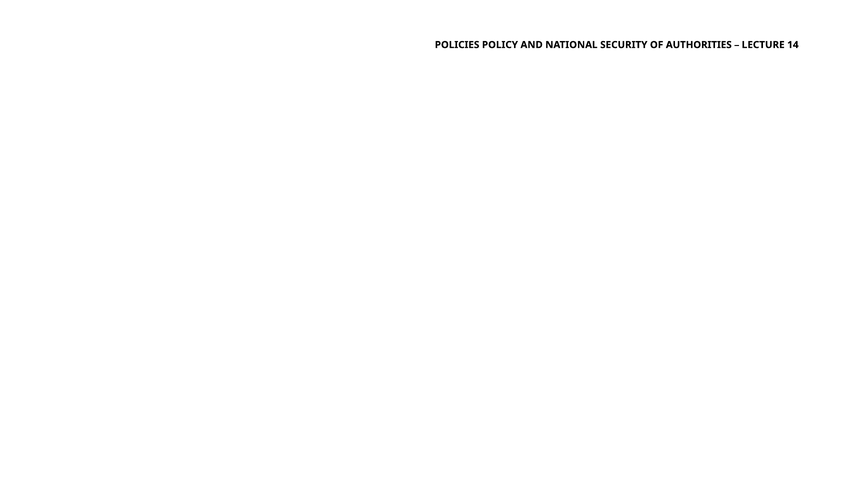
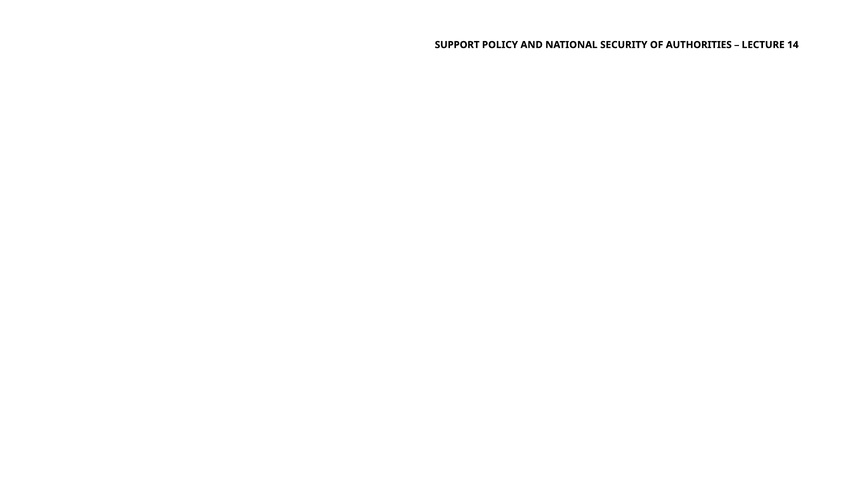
POLICIES: POLICIES -> SUPPORT
